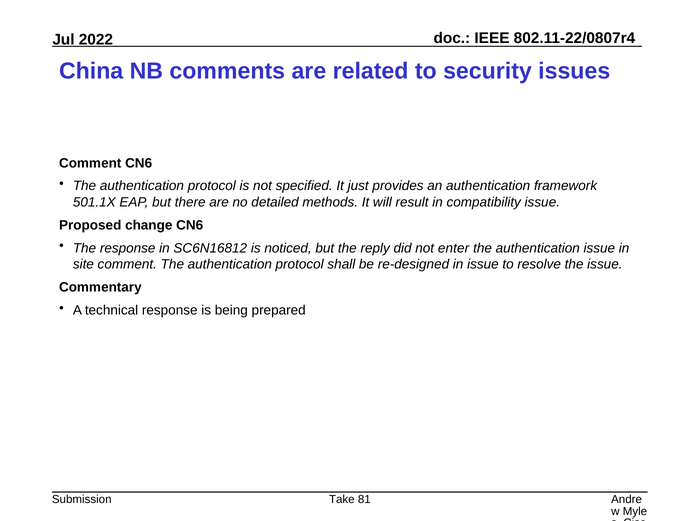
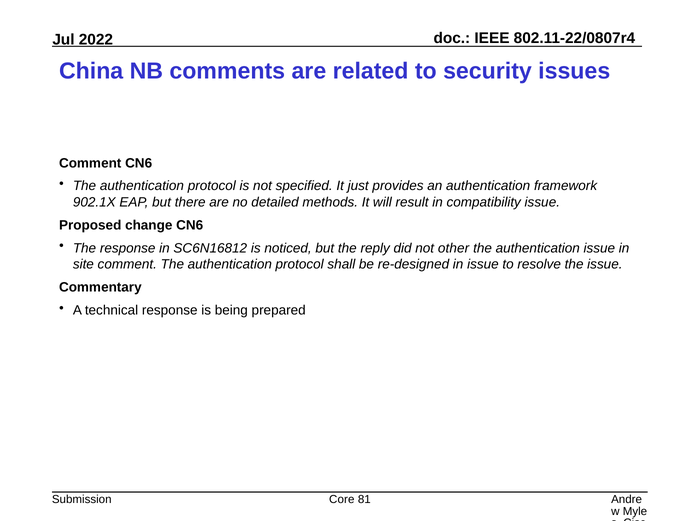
501.1X: 501.1X -> 902.1X
enter: enter -> other
Take: Take -> Core
